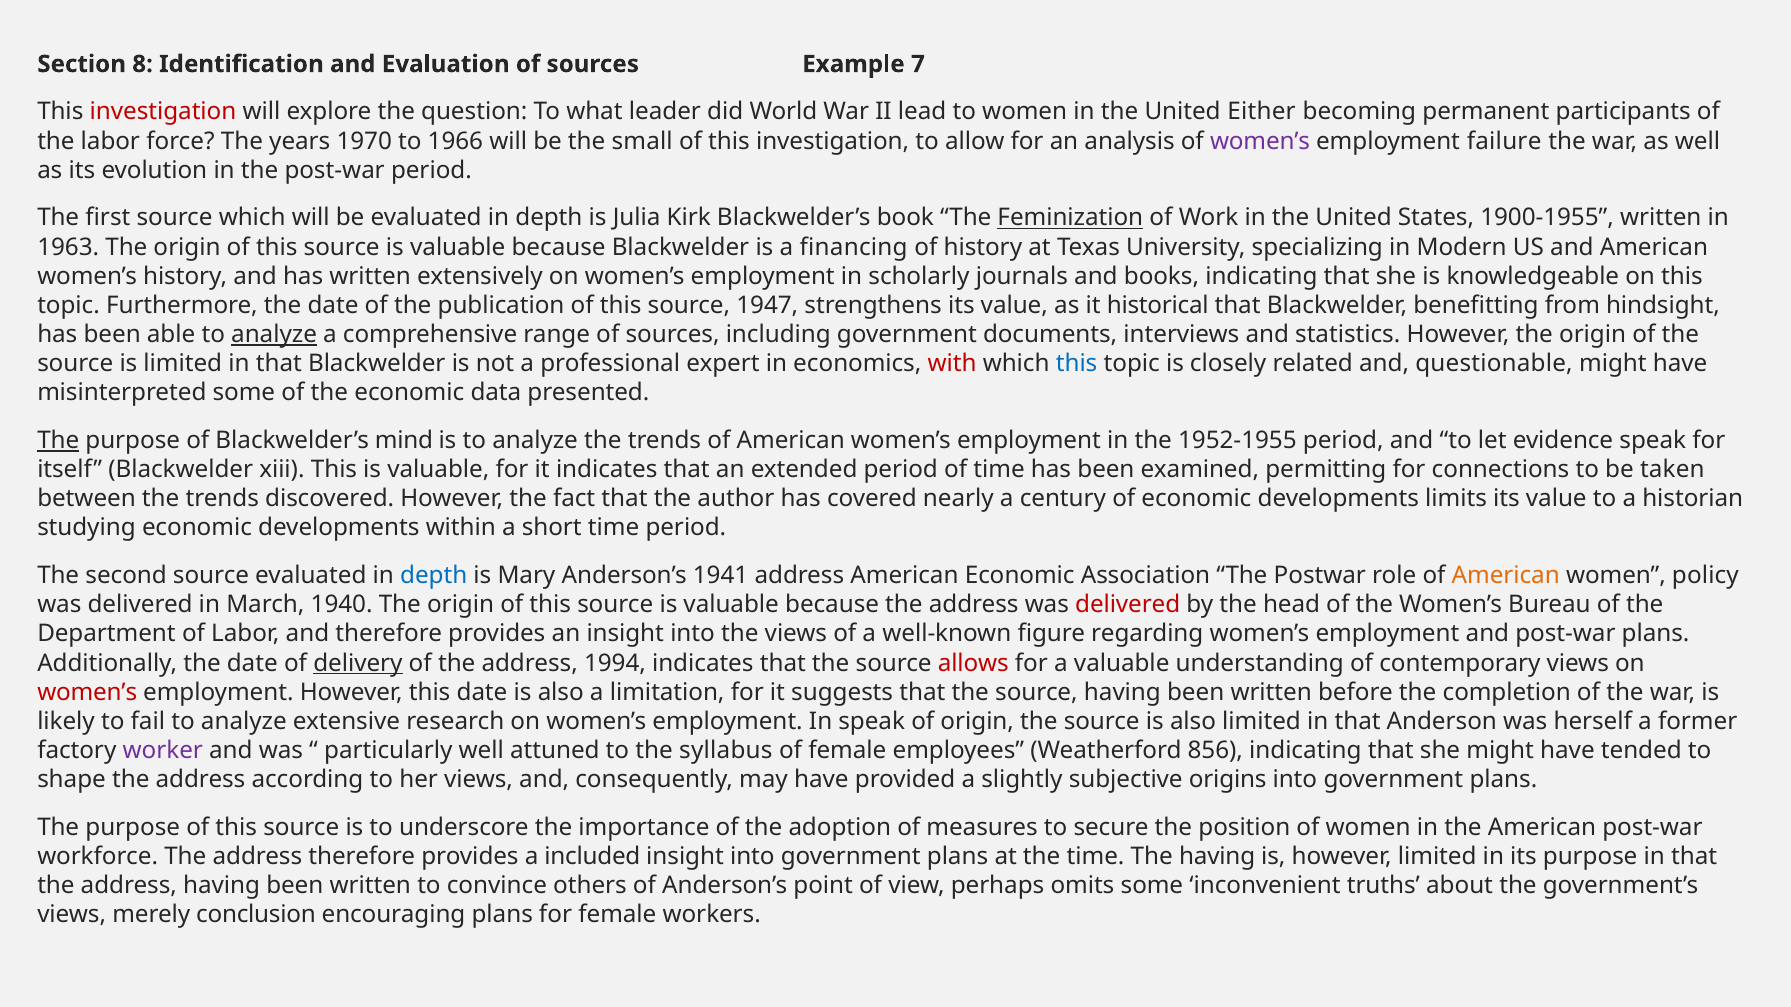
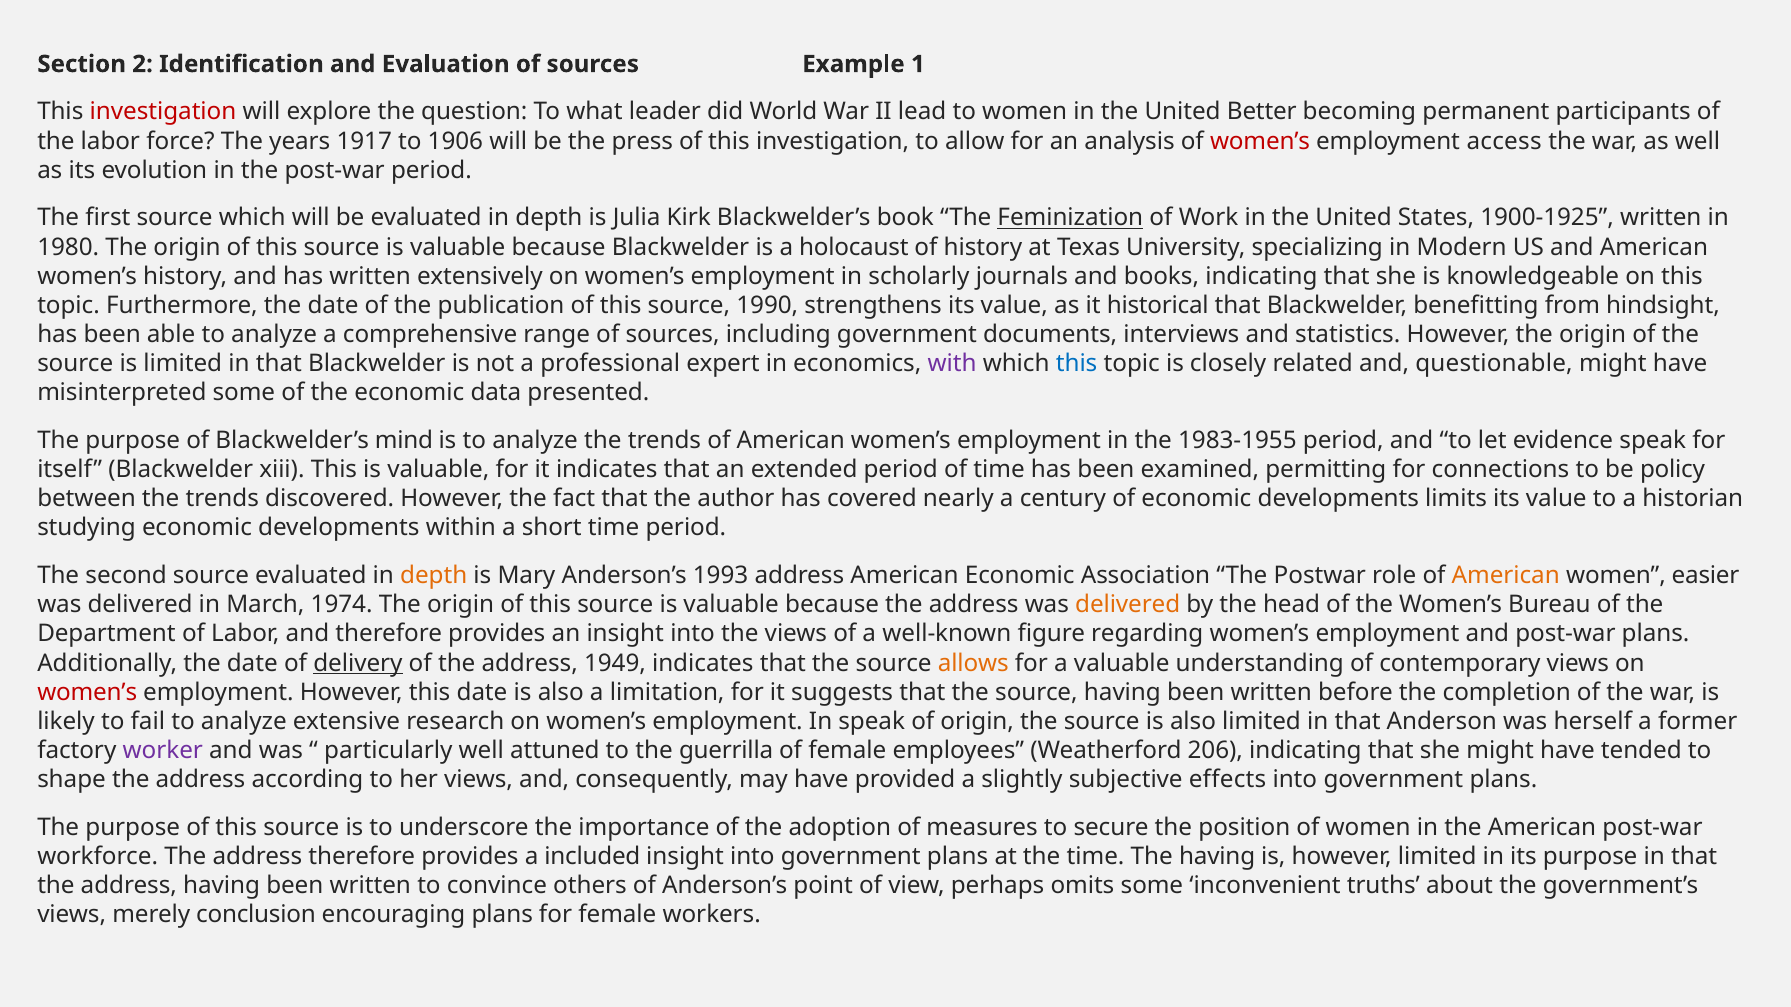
8: 8 -> 2
7: 7 -> 1
Either: Either -> Better
1970: 1970 -> 1917
1966: 1966 -> 1906
small: small -> press
women’s at (1260, 141) colour: purple -> red
failure: failure -> access
1900-1955: 1900-1955 -> 1900-1925
1963: 1963 -> 1980
financing: financing -> holocaust
1947: 1947 -> 1990
analyze at (274, 335) underline: present -> none
with colour: red -> purple
The at (58, 441) underline: present -> none
1952-1955: 1952-1955 -> 1983-1955
taken: taken -> policy
depth at (434, 576) colour: blue -> orange
1941: 1941 -> 1993
policy: policy -> easier
1940: 1940 -> 1974
delivered at (1128, 605) colour: red -> orange
1994: 1994 -> 1949
allows colour: red -> orange
syllabus: syllabus -> guerrilla
856: 856 -> 206
origins: origins -> effects
